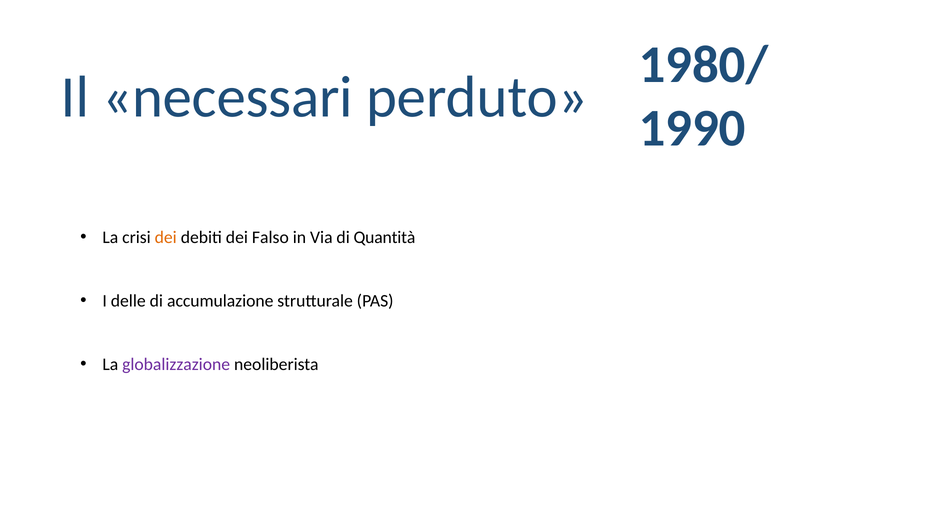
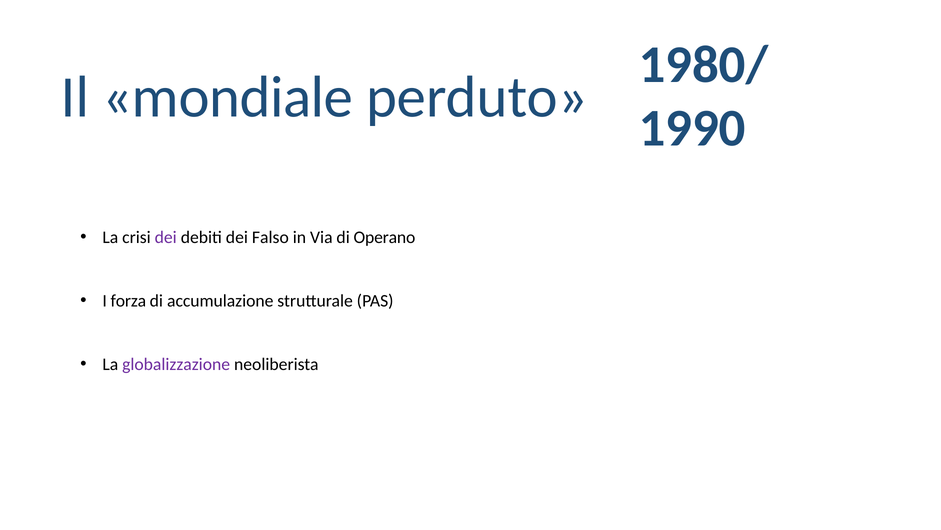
necessari: necessari -> mondiale
dei at (166, 237) colour: orange -> purple
Quantità: Quantità -> Operano
delle: delle -> forza
